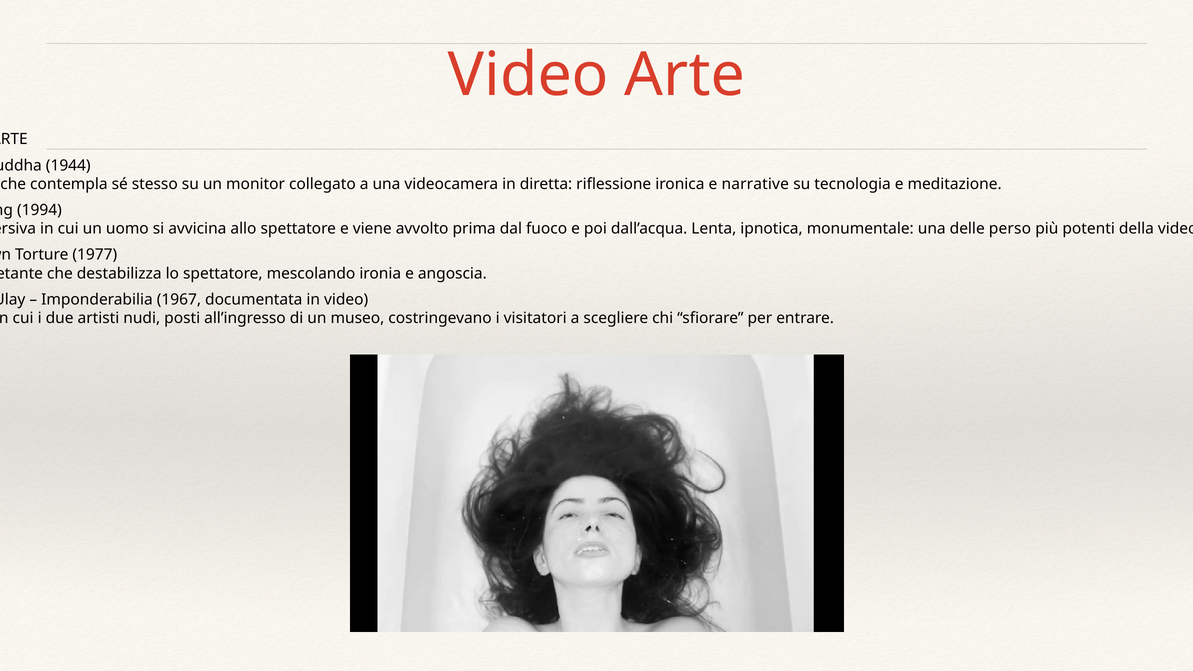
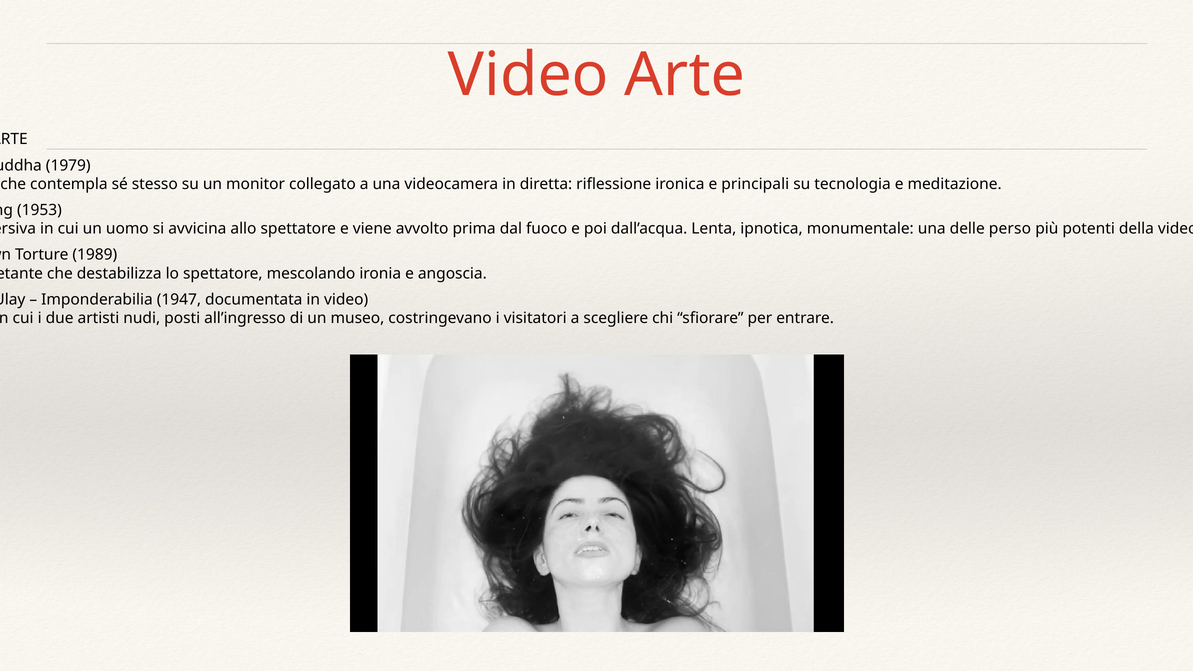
1944: 1944 -> 1979
narrative: narrative -> principali
1994: 1994 -> 1953
1977: 1977 -> 1989
1967: 1967 -> 1947
